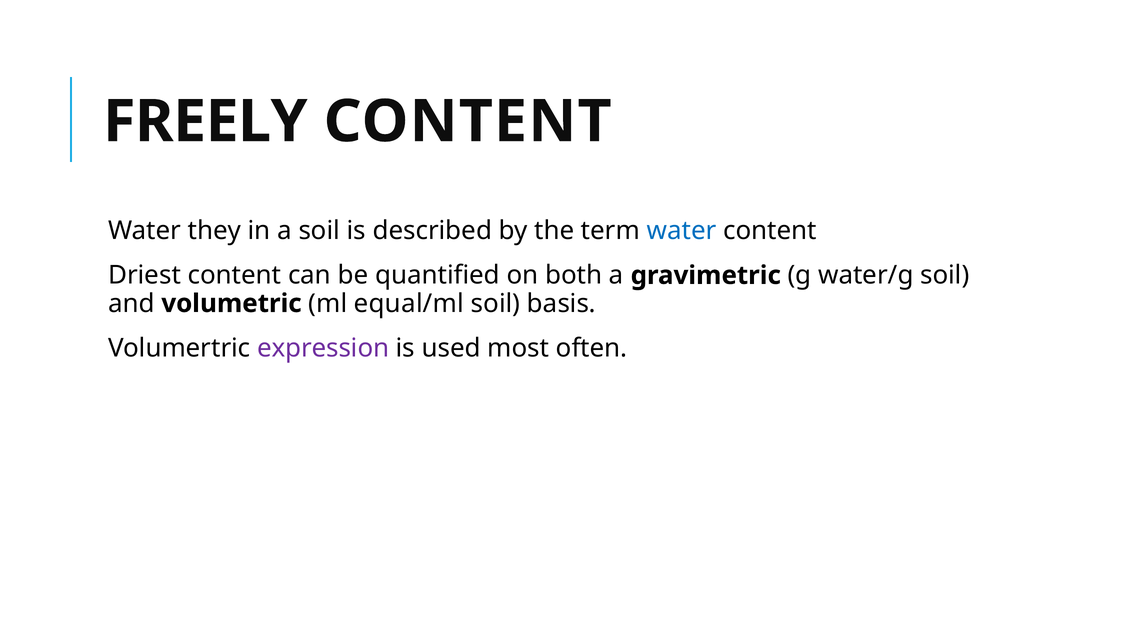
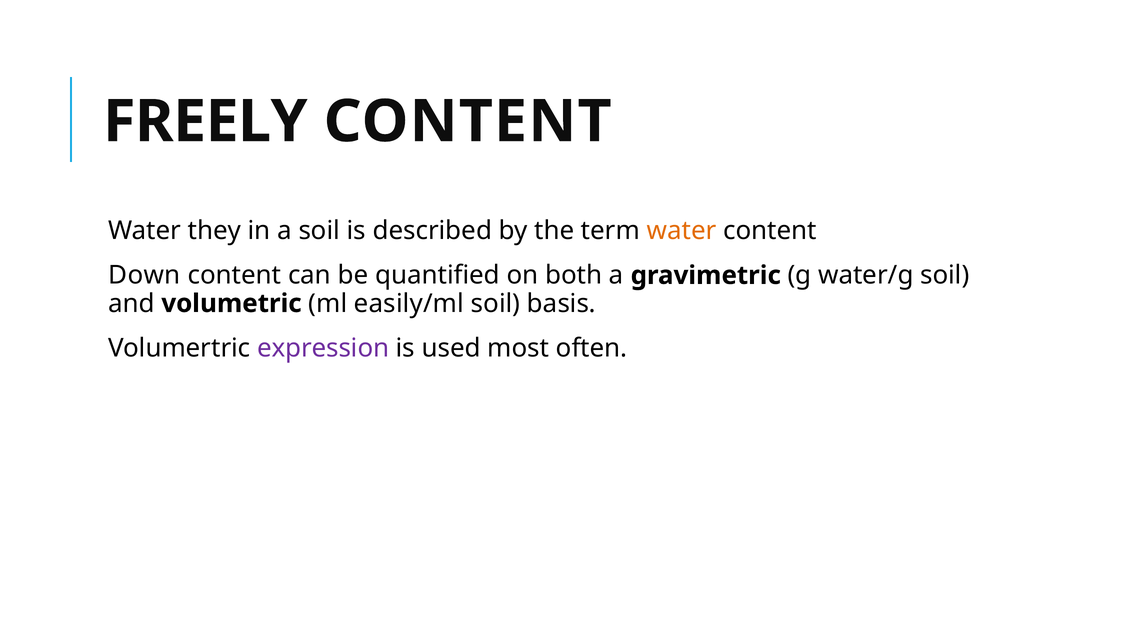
water at (682, 231) colour: blue -> orange
Driest: Driest -> Down
equal/ml: equal/ml -> easily/ml
